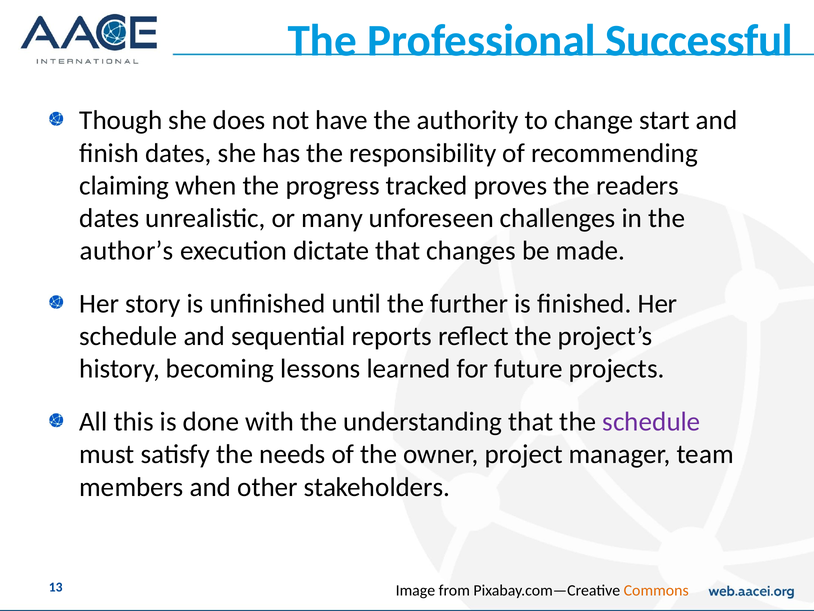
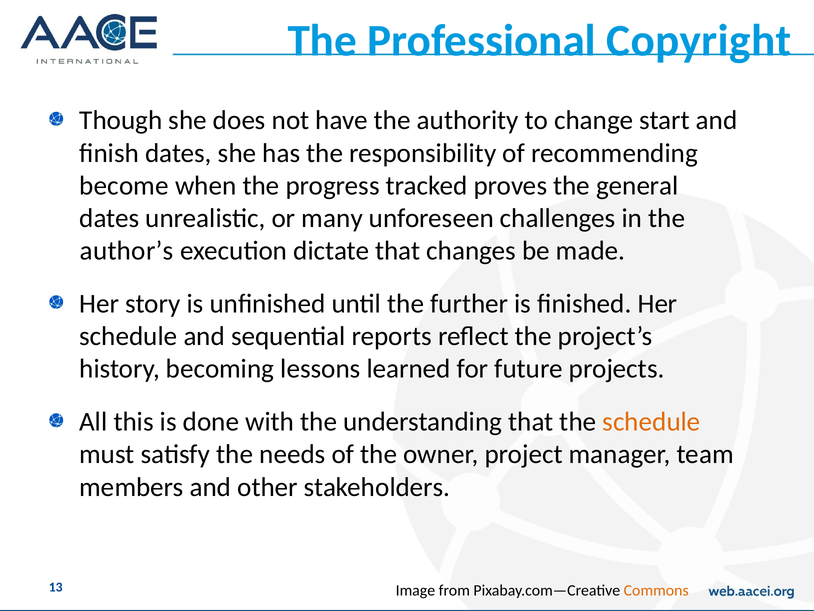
Successful: Successful -> Copyright
claiming: claiming -> become
readers: readers -> general
schedule at (651, 422) colour: purple -> orange
